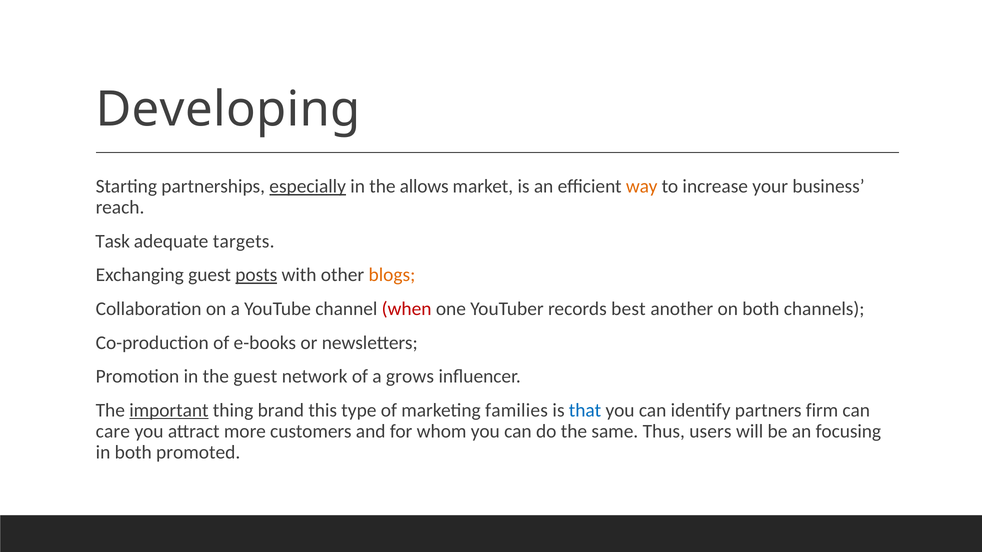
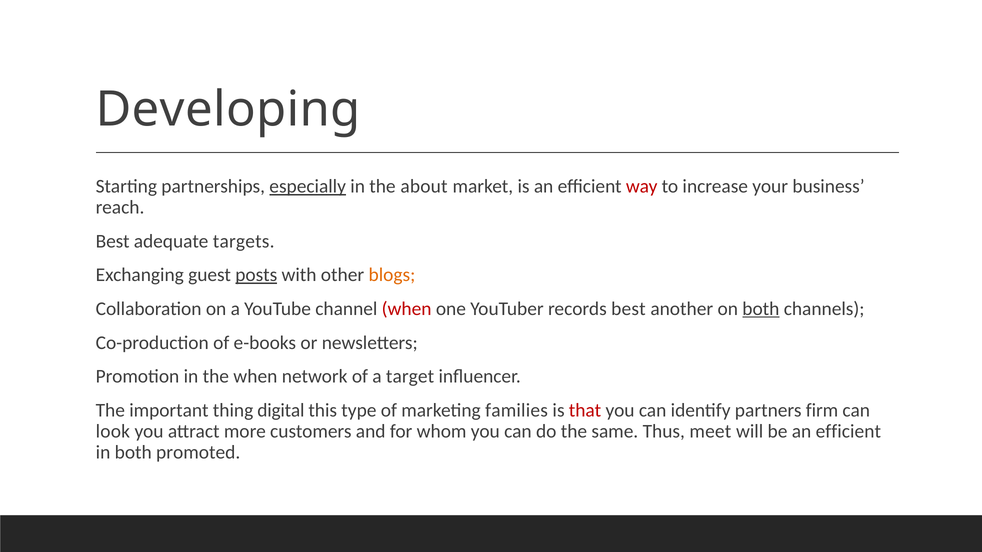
allows: allows -> about
way colour: orange -> red
Task at (113, 241): Task -> Best
both at (761, 309) underline: none -> present
the guest: guest -> when
grows: grows -> target
important underline: present -> none
brand: brand -> digital
that colour: blue -> red
care: care -> look
users: users -> meet
be an focusing: focusing -> efficient
